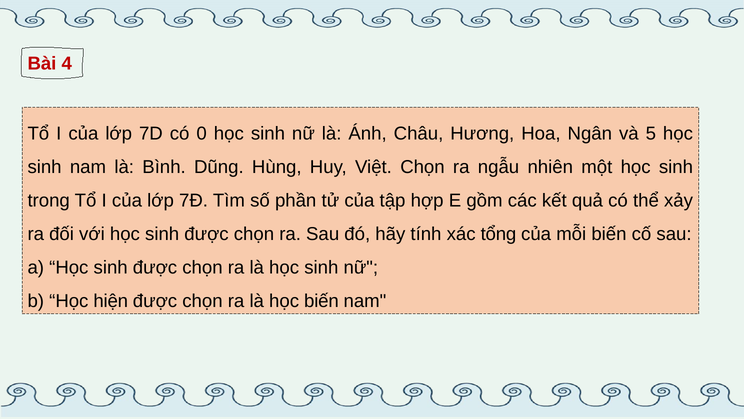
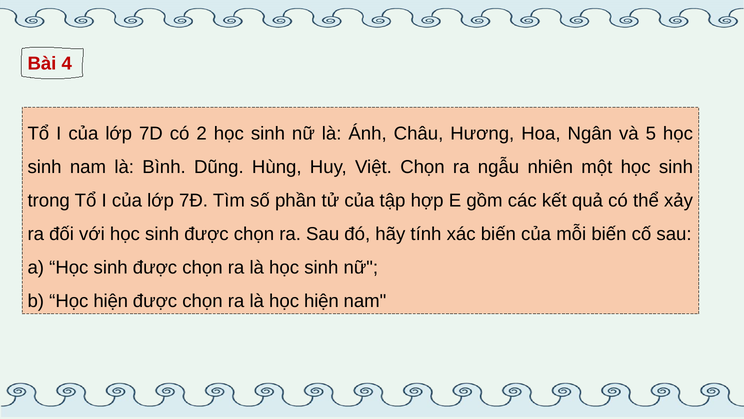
0: 0 -> 2
xác tổng: tổng -> biến
là học biến: biến -> hiện
